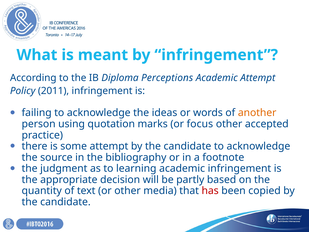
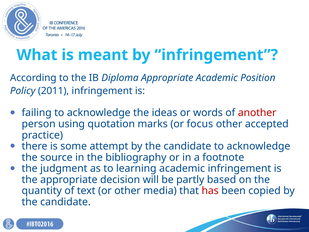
Diploma Perceptions: Perceptions -> Appropriate
Academic Attempt: Attempt -> Position
another colour: orange -> red
